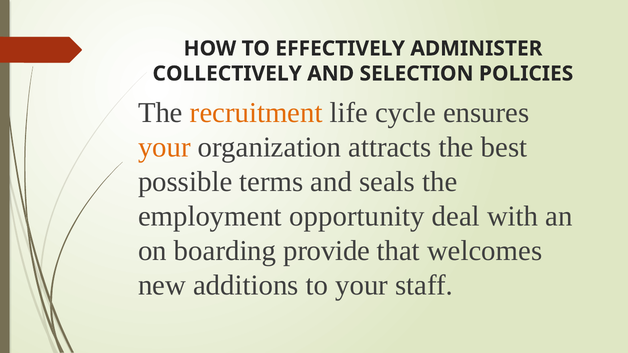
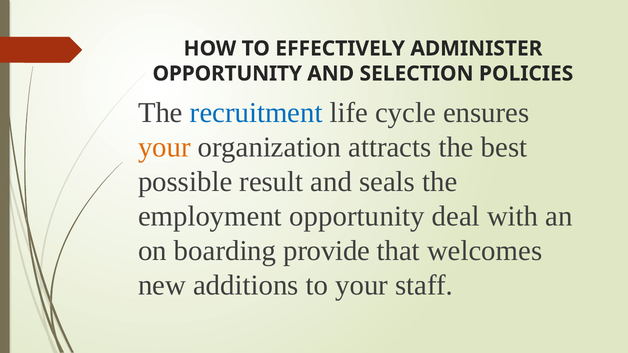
COLLECTIVELY at (227, 74): COLLECTIVELY -> OPPORTUNITY
recruitment colour: orange -> blue
terms: terms -> result
